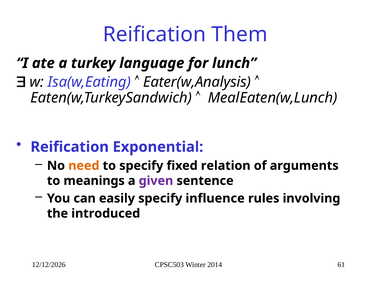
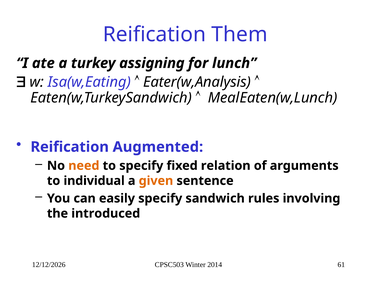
language: language -> assigning
Exponential: Exponential -> Augmented
meanings: meanings -> individual
given colour: purple -> orange
influence: influence -> sandwich
